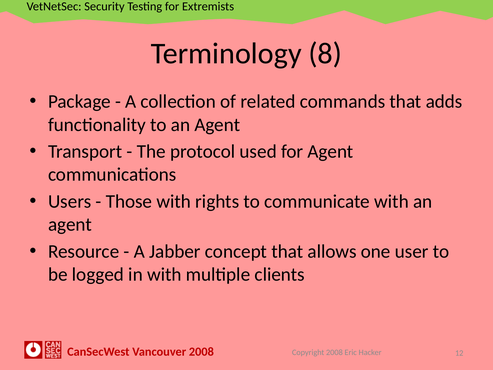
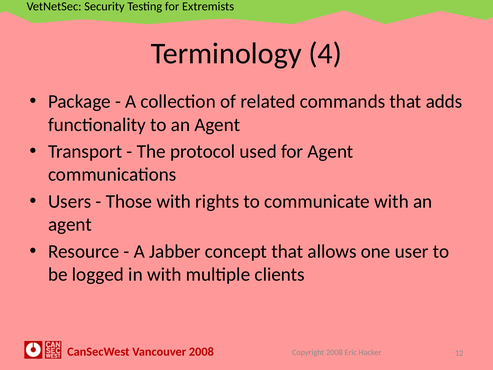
8: 8 -> 4
